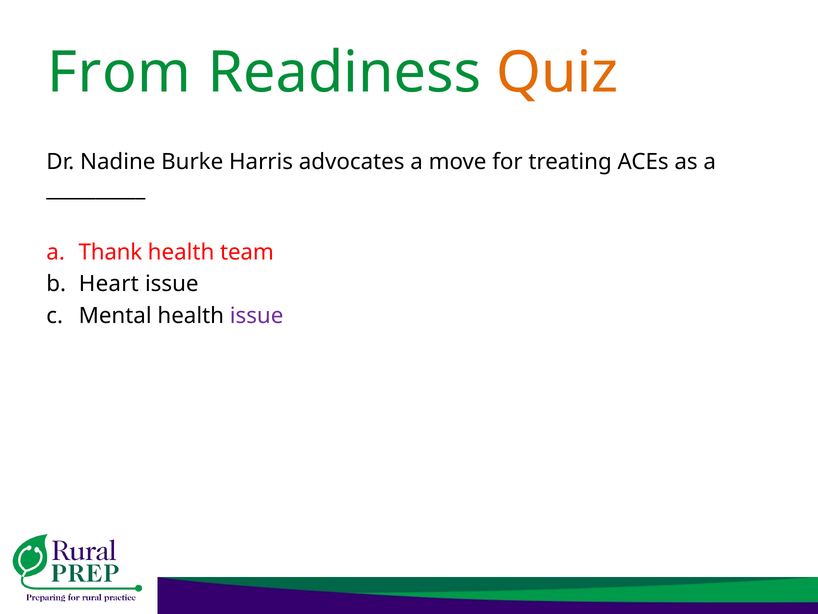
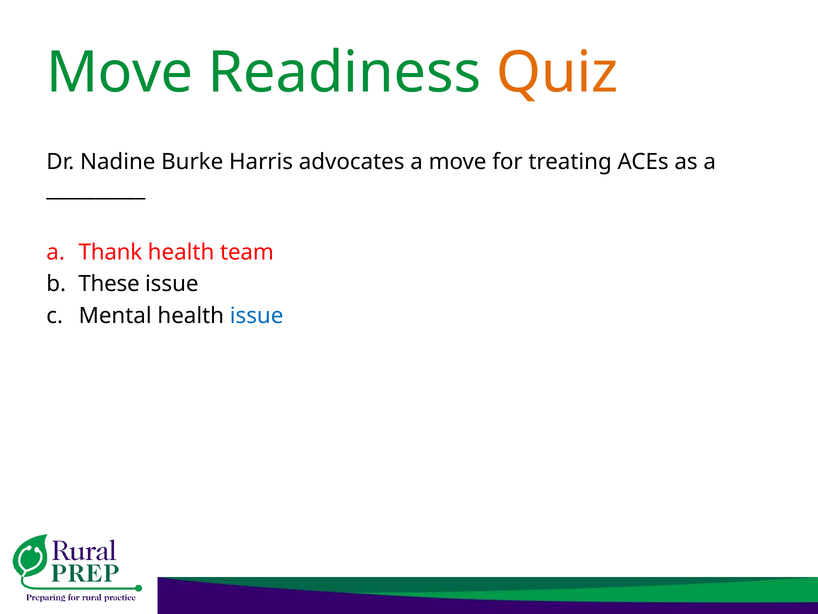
From at (119, 73): From -> Move
Heart: Heart -> These
issue at (257, 315) colour: purple -> blue
